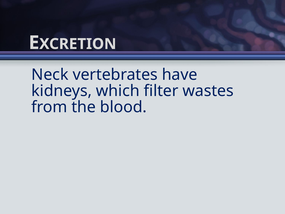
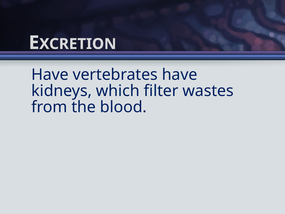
Neck at (50, 75): Neck -> Have
